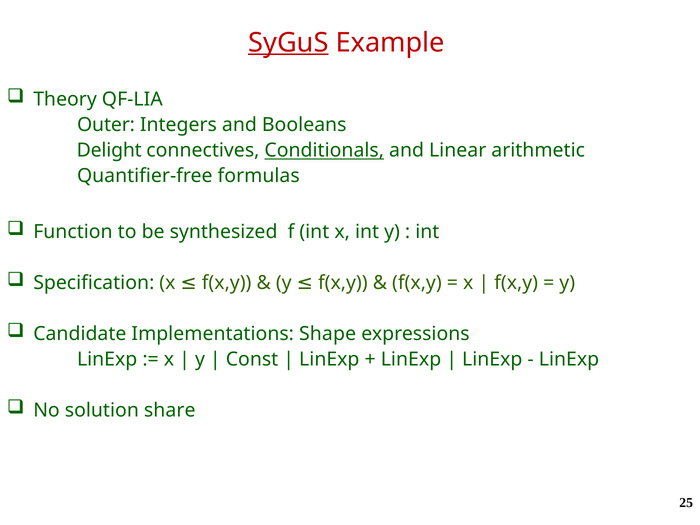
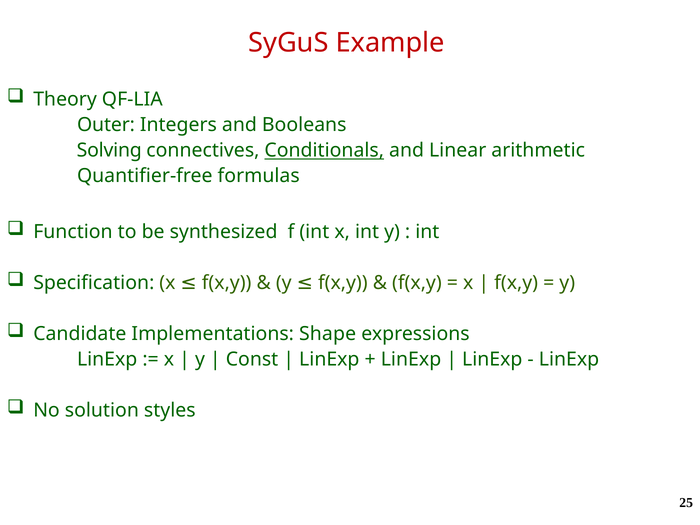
SyGuS underline: present -> none
Delight: Delight -> Solving
share: share -> styles
